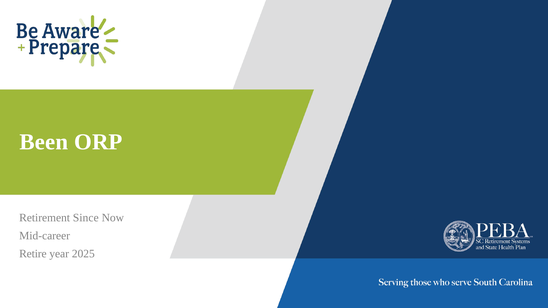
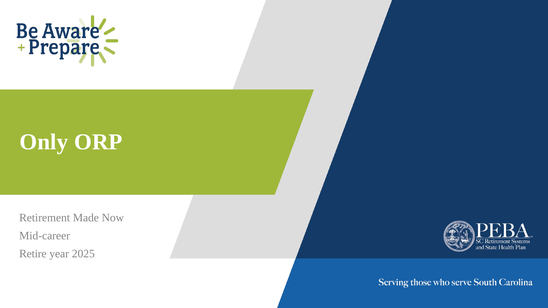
Been: Been -> Only
Since: Since -> Made
